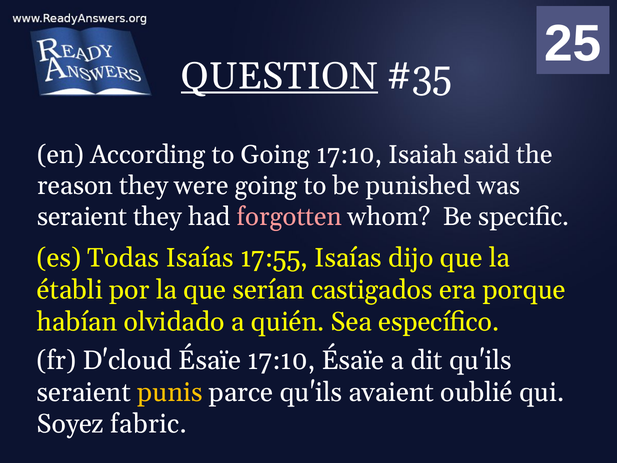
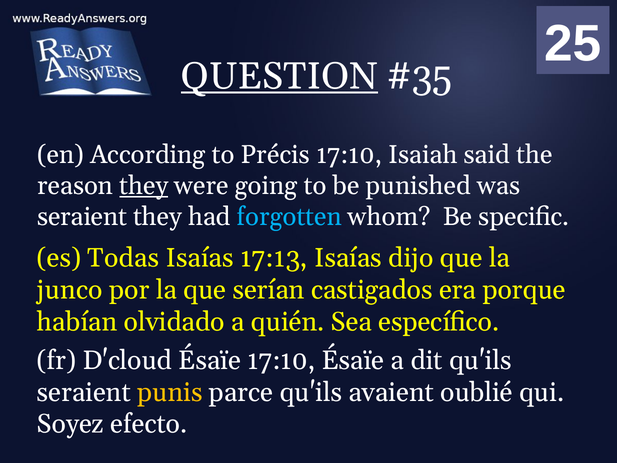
to Going: Going -> Précis
they at (144, 186) underline: none -> present
forgotten colour: pink -> light blue
17:55: 17:55 -> 17:13
établi: établi -> junco
fabric: fabric -> efecto
